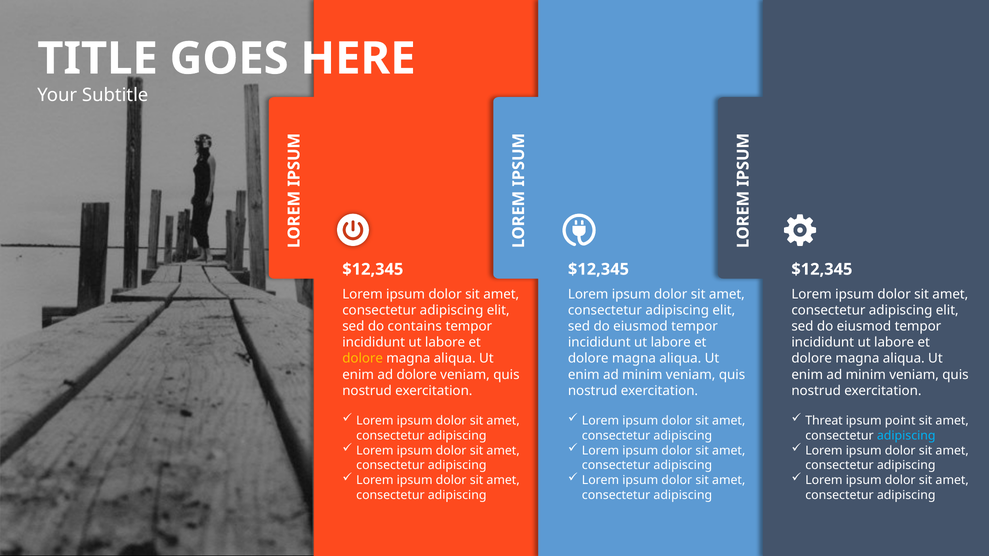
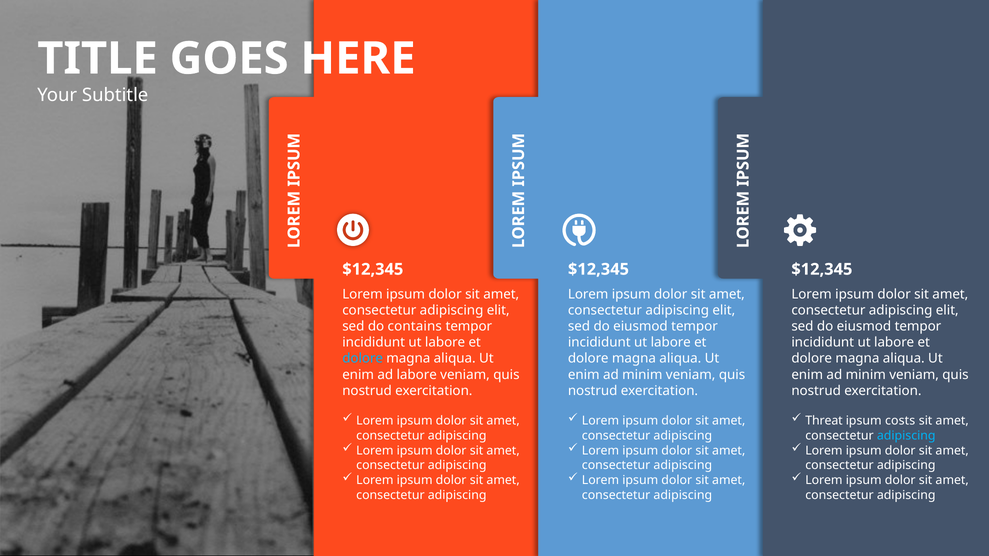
dolore at (363, 359) colour: yellow -> light blue
ad dolore: dolore -> labore
point: point -> costs
